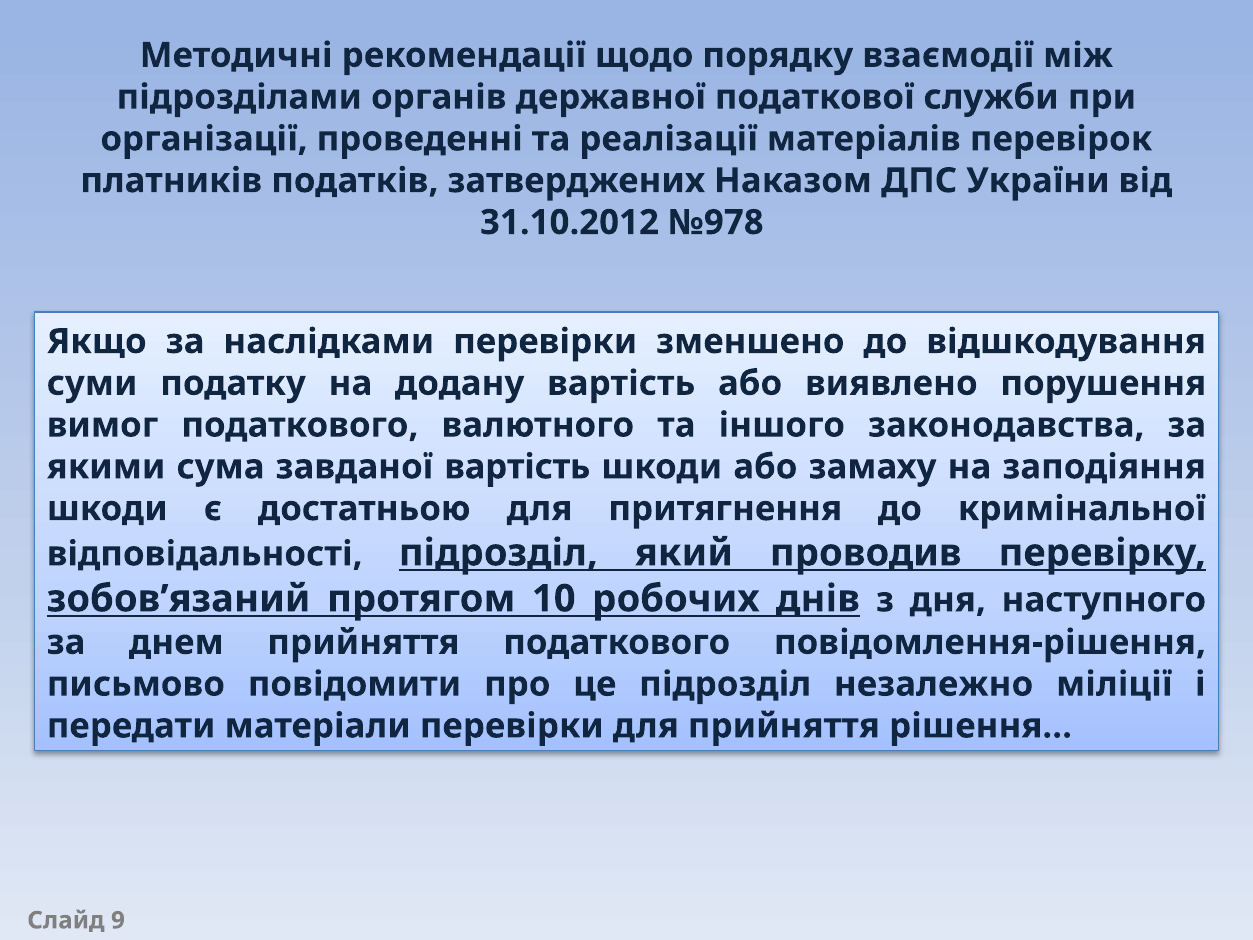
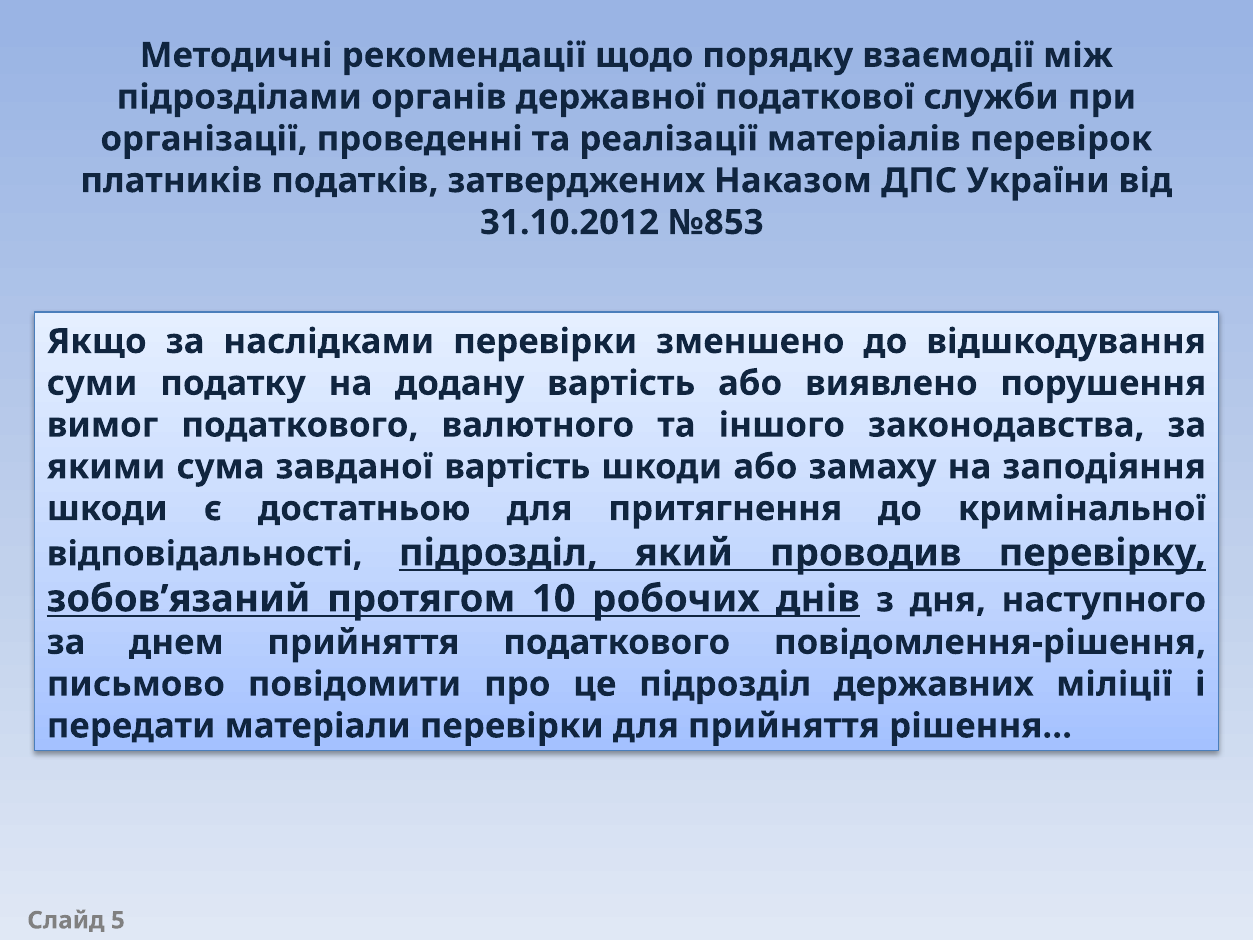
№978: №978 -> №853
незалежно: незалежно -> державних
9: 9 -> 5
